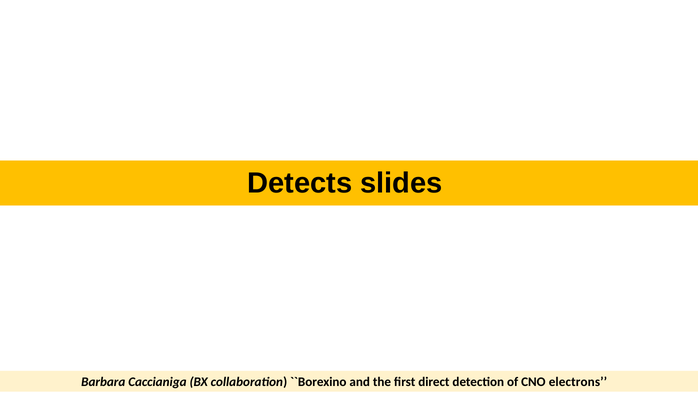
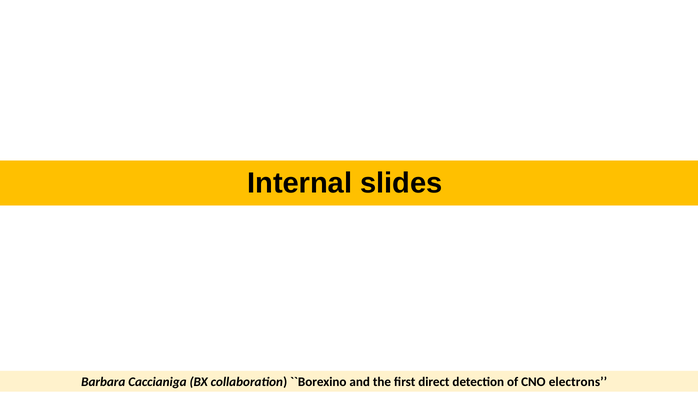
Detects: Detects -> Internal
